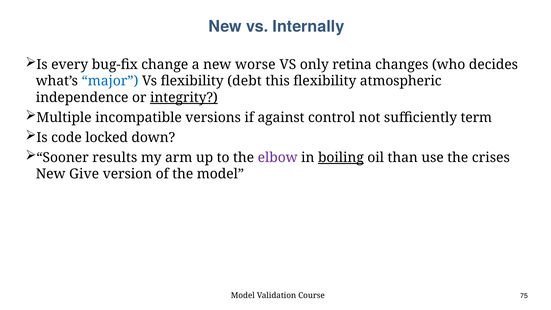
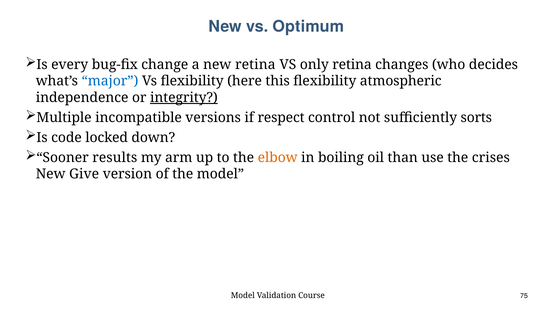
Internally: Internally -> Optimum
new worse: worse -> retina
debt: debt -> here
against: against -> respect
term: term -> sorts
elbow colour: purple -> orange
boiling underline: present -> none
